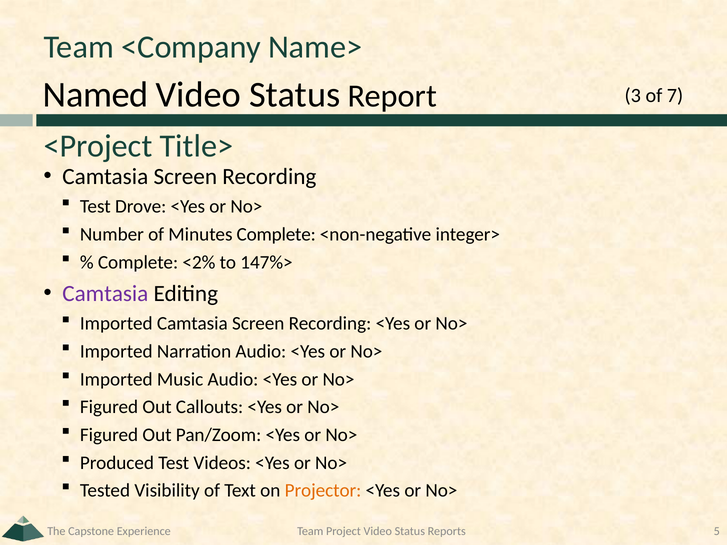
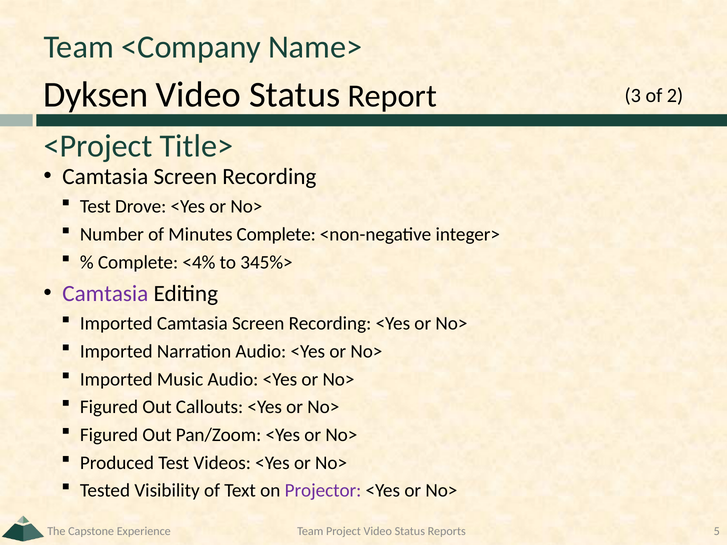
Named: Named -> Dyksen
7: 7 -> 2
<2%: <2% -> <4%
147%>: 147%> -> 345%>
Projector colour: orange -> purple
